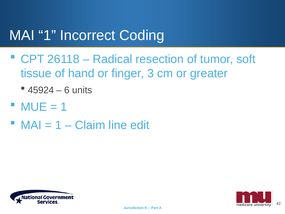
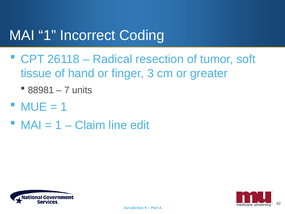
45924: 45924 -> 88981
6: 6 -> 7
